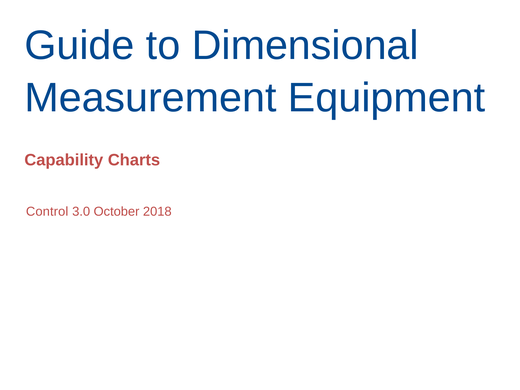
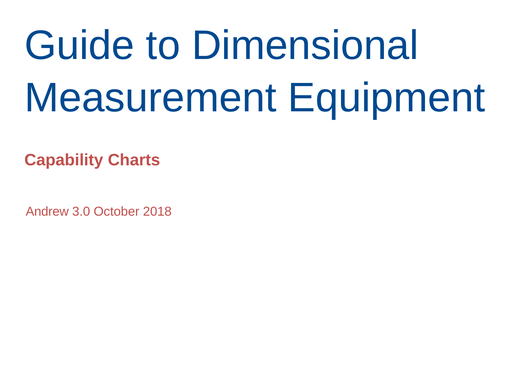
Control: Control -> Andrew
